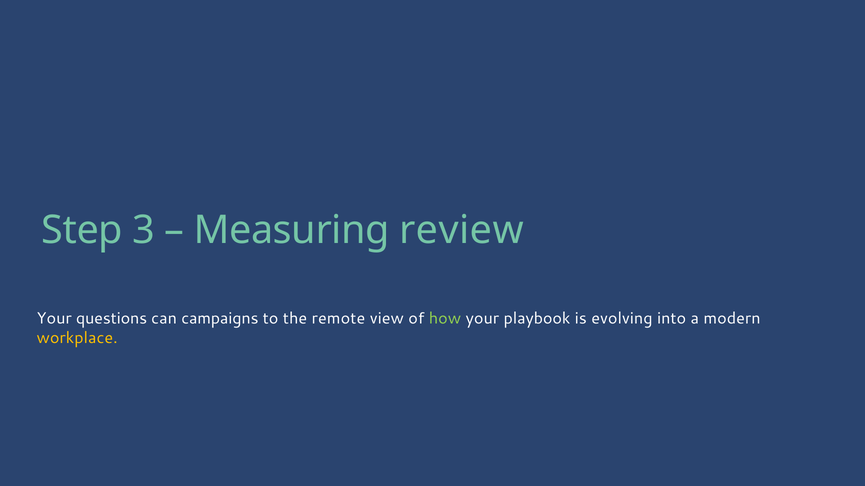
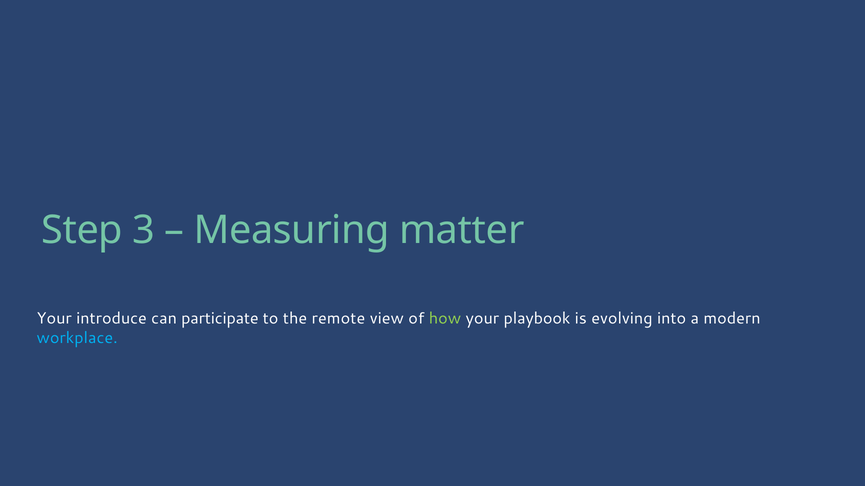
review: review -> matter
questions: questions -> introduce
campaigns: campaigns -> participate
workplace colour: yellow -> light blue
